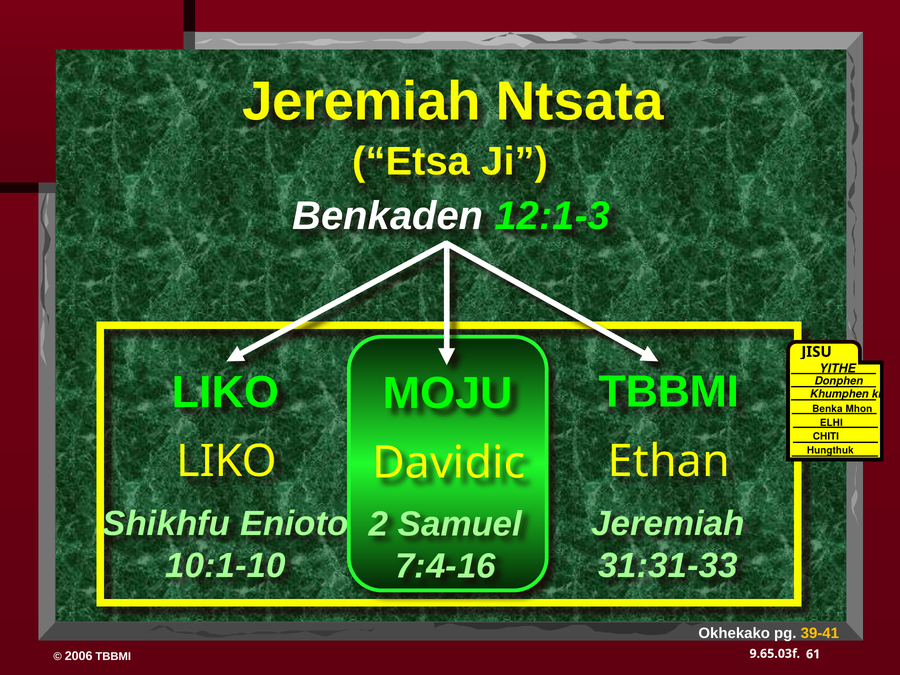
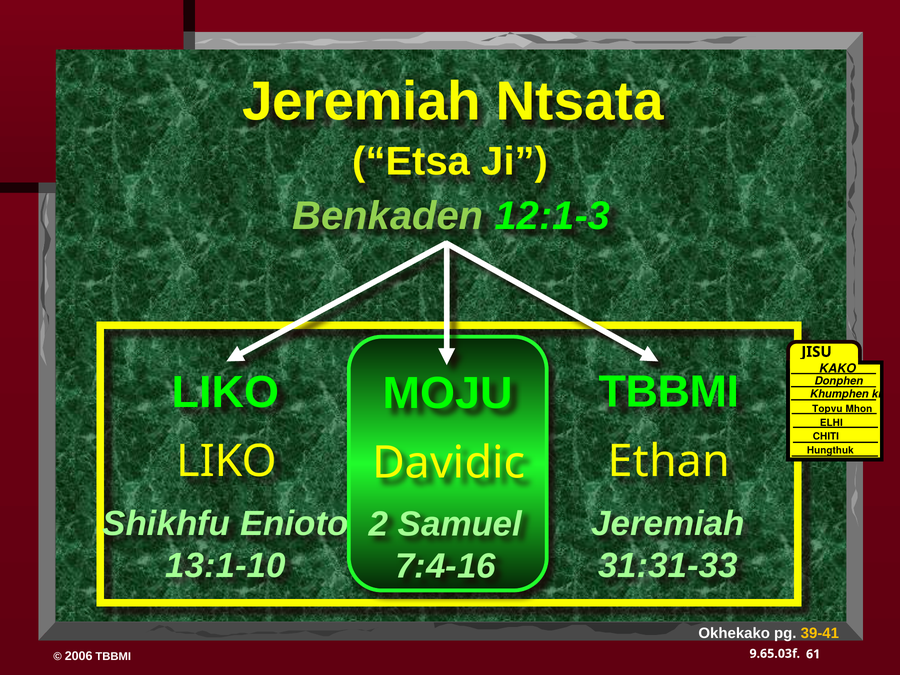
Benkaden colour: white -> light green
YITHE: YITHE -> KAKO
Benka: Benka -> Topvu
10:1-10: 10:1-10 -> 13:1-10
